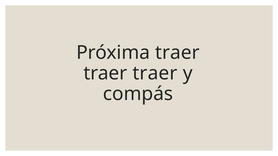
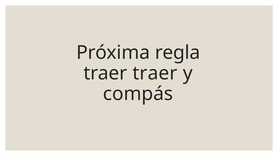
Próxima traer: traer -> regla
